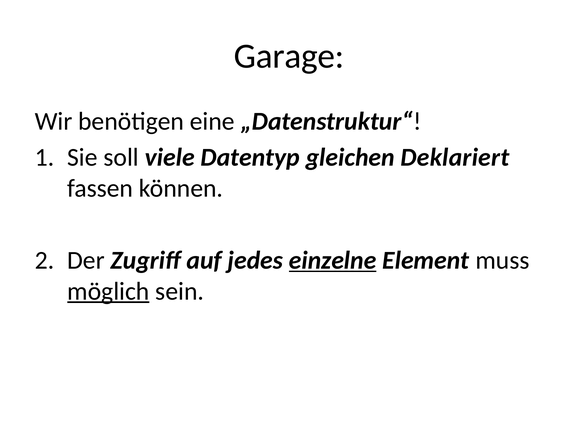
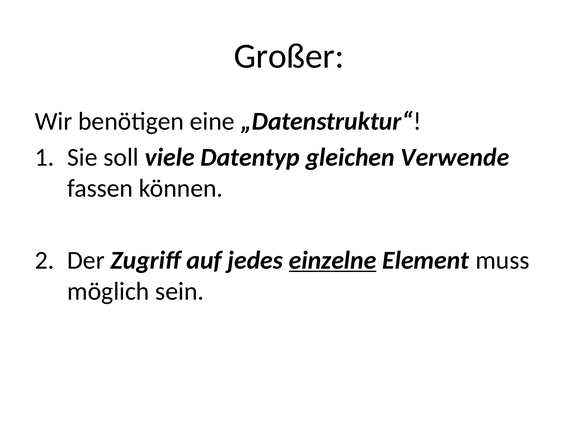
Garage: Garage -> Großer
Deklariert: Deklariert -> Verwende
möglich underline: present -> none
